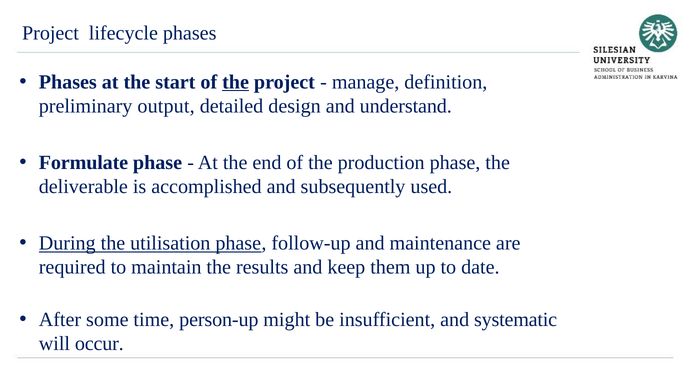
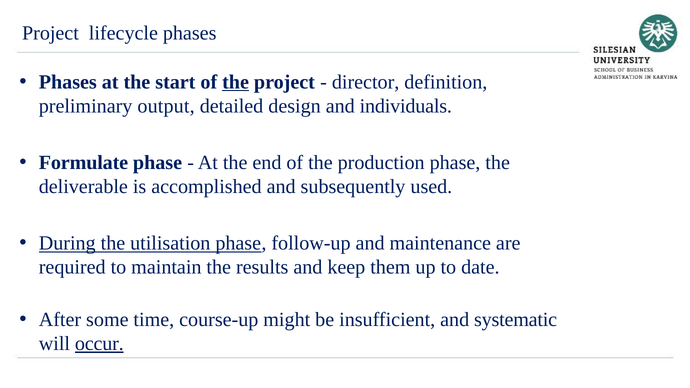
manage: manage -> director
understand: understand -> individuals
person-up: person-up -> course-up
occur underline: none -> present
